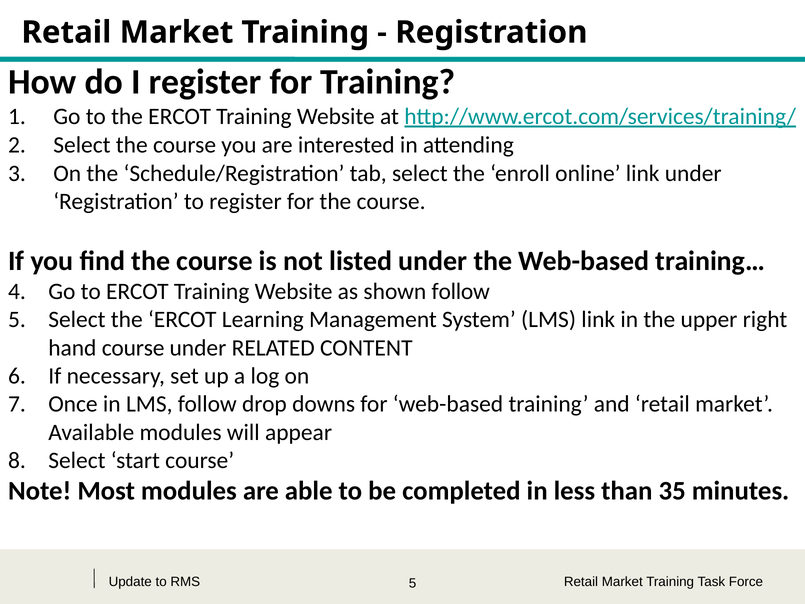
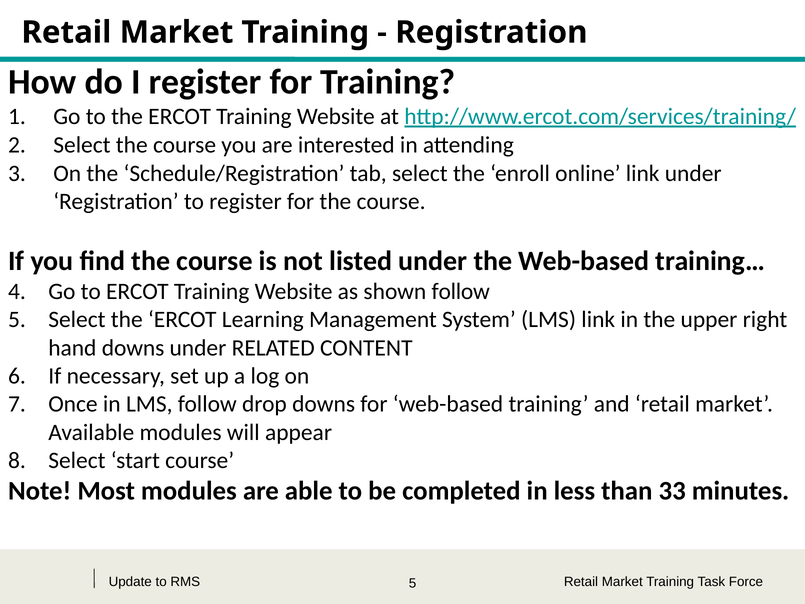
hand course: course -> downs
35: 35 -> 33
